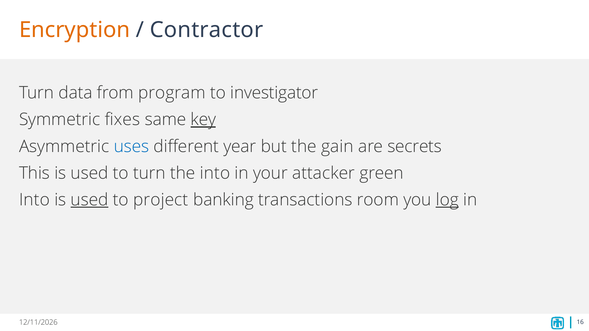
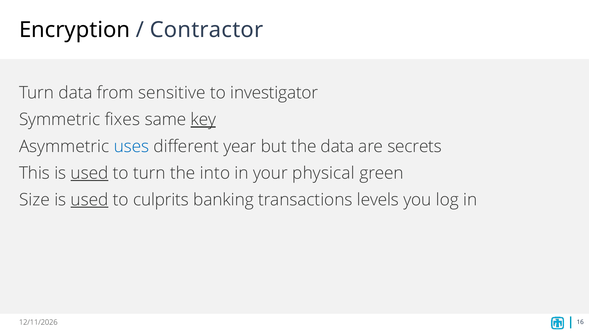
Encryption colour: orange -> black
program: program -> sensitive
the gain: gain -> data
used at (90, 173) underline: none -> present
attacker: attacker -> physical
Into at (34, 200): Into -> Size
project: project -> culprits
room: room -> levels
log underline: present -> none
